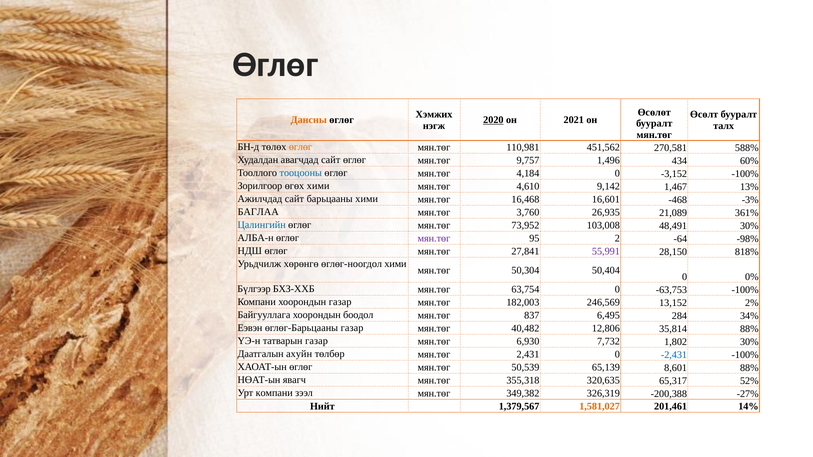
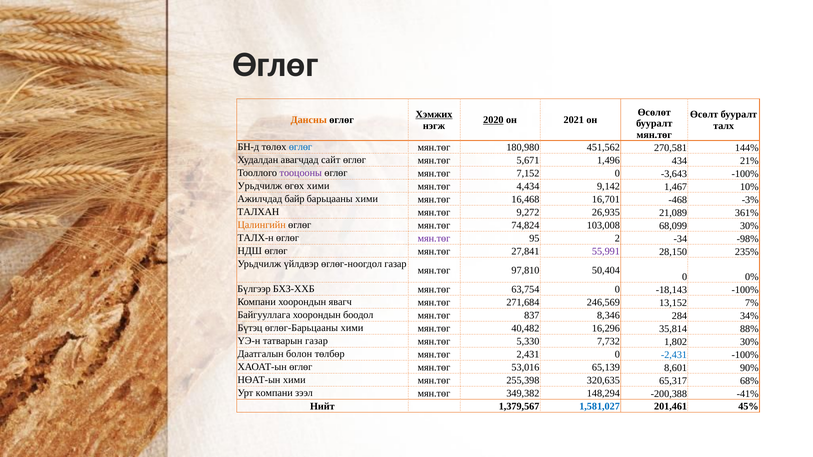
Хэмжих underline: none -> present
өглөг at (300, 147) colour: orange -> blue
110,981: 110,981 -> 180,980
588%: 588% -> 144%
9,757: 9,757 -> 5,671
60%: 60% -> 21%
тооцооны colour: blue -> purple
4,184: 4,184 -> 7,152
-3,152: -3,152 -> -3,643
Зорилгоор at (260, 186): Зорилгоор -> Урьдчилж
4,610: 4,610 -> 4,434
13%: 13% -> 10%
Ажилчдад сайт: сайт -> байр
16,601: 16,601 -> 16,701
БАГЛАА: БАГЛАА -> ТАЛХАН
3,760: 3,760 -> 9,272
Цалингийн colour: blue -> orange
73,952: 73,952 -> 74,824
48,491: 48,491 -> 68,099
АЛБА-н: АЛБА-н -> ТАЛХ-н
-64: -64 -> -34
818%: 818% -> 235%
хөрөнгө: хөрөнгө -> үйлдвэр
өглөг-ноогдол хими: хими -> газар
50,304: 50,304 -> 97,810
-63,753: -63,753 -> -18,143
хоорондын газар: газар -> явагч
182,003: 182,003 -> 271,684
2%: 2% -> 7%
6,495: 6,495 -> 8,346
Еэвэн: Еэвэн -> Бүтэц
өглөг-Барьцааны газар: газар -> хими
12,806: 12,806 -> 16,296
6,930: 6,930 -> 5,330
ахуйн: ахуйн -> болон
50,539: 50,539 -> 53,016
8,601 88%: 88% -> 90%
НӨАТ-ын явагч: явагч -> хими
355,318: 355,318 -> 255,398
52%: 52% -> 68%
326,319: 326,319 -> 148,294
-27%: -27% -> -41%
1,581,027 colour: orange -> blue
14%: 14% -> 45%
